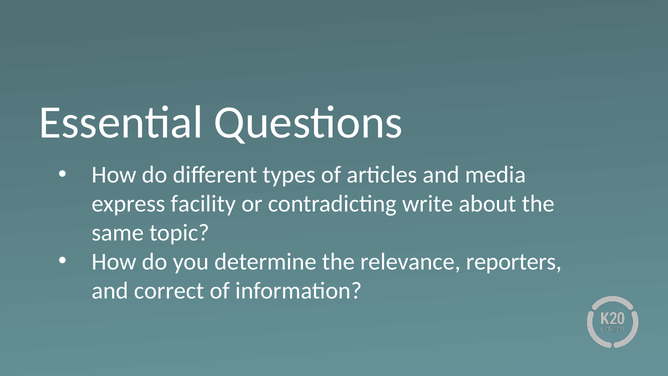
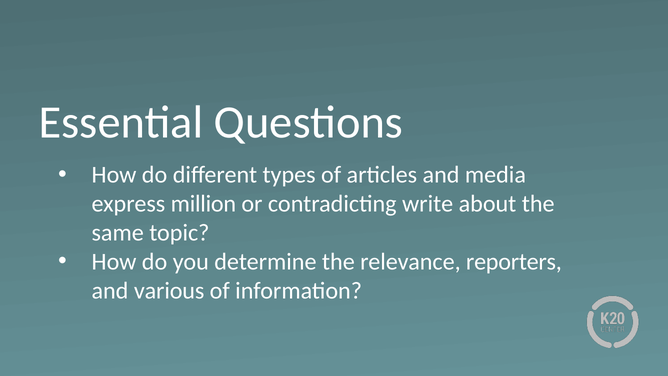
facility: facility -> million
correct: correct -> various
